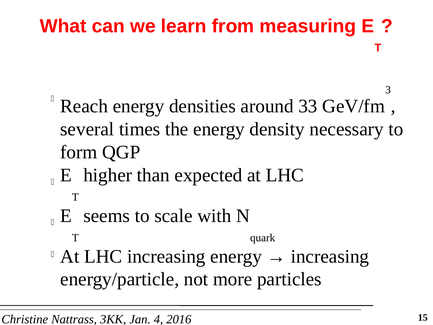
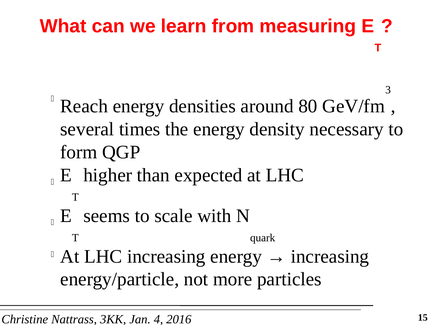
33: 33 -> 80
